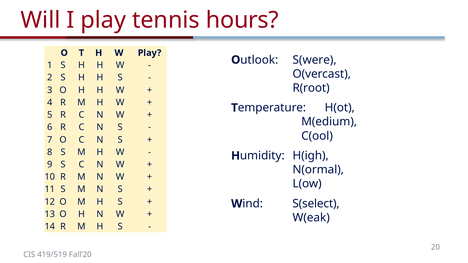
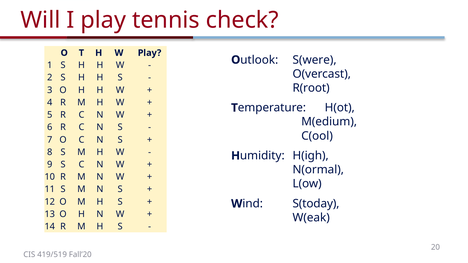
hours: hours -> check
S(select: S(select -> S(today
